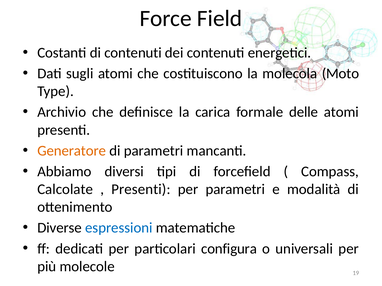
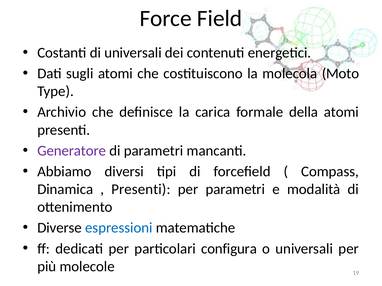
di contenuti: contenuti -> universali
delle: delle -> della
Generatore colour: orange -> purple
Calcolate: Calcolate -> Dinamica
